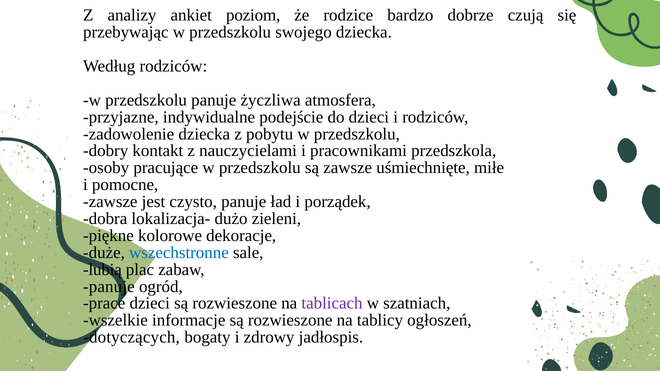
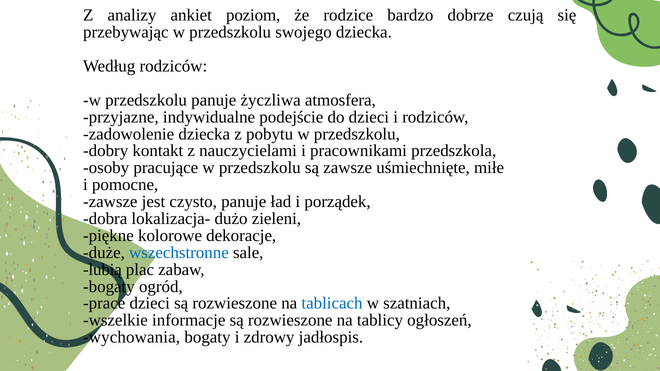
panuje at (109, 287): panuje -> bogaty
tablicach colour: purple -> blue
dotyczących: dotyczących -> wychowania
